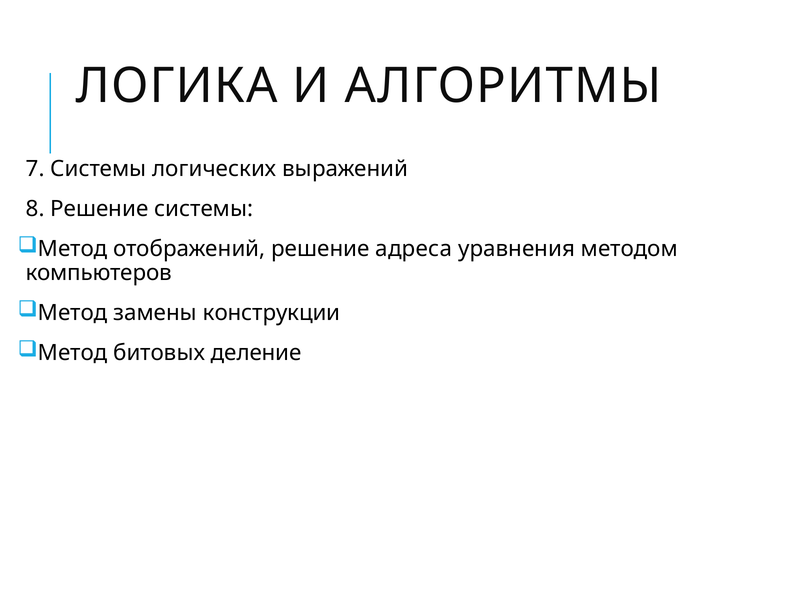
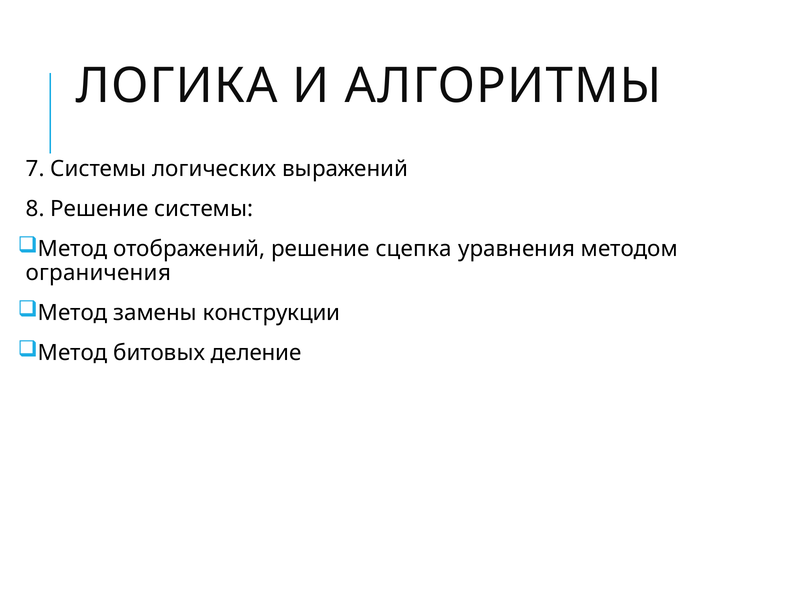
адреса: адреса -> сцепка
компьютеров: компьютеров -> ограничения
